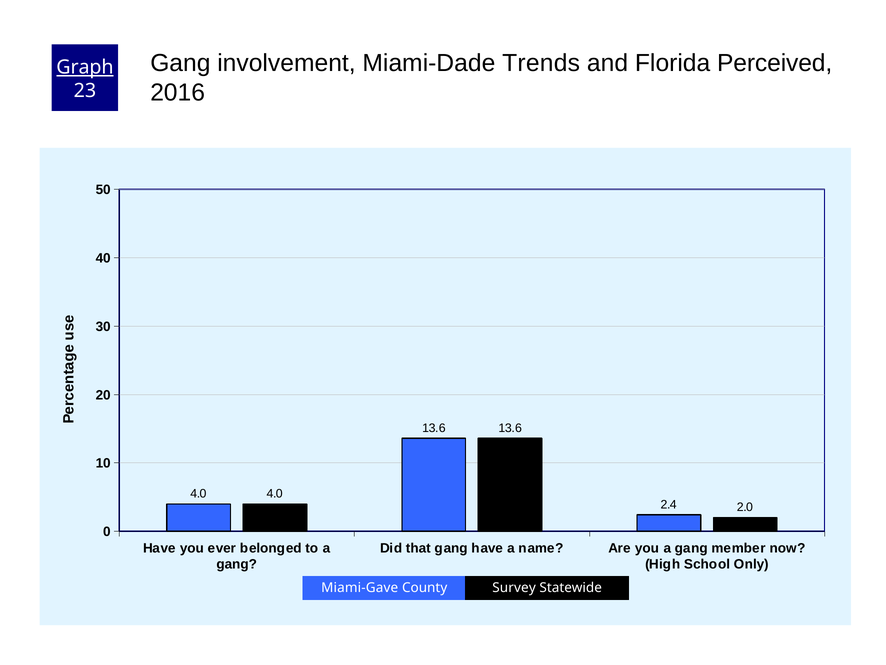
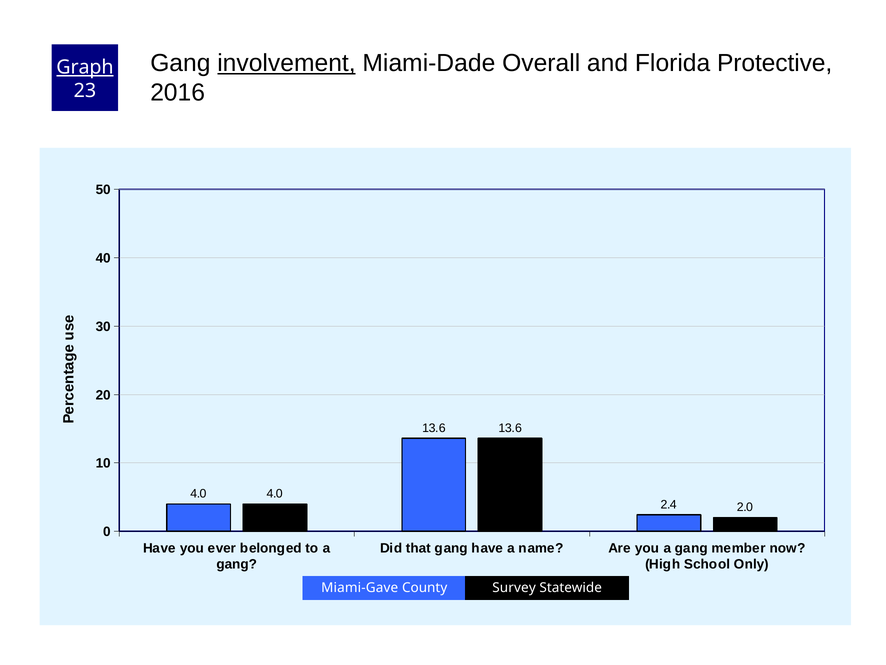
involvement underline: none -> present
Trends: Trends -> Overall
Perceived: Perceived -> Protective
